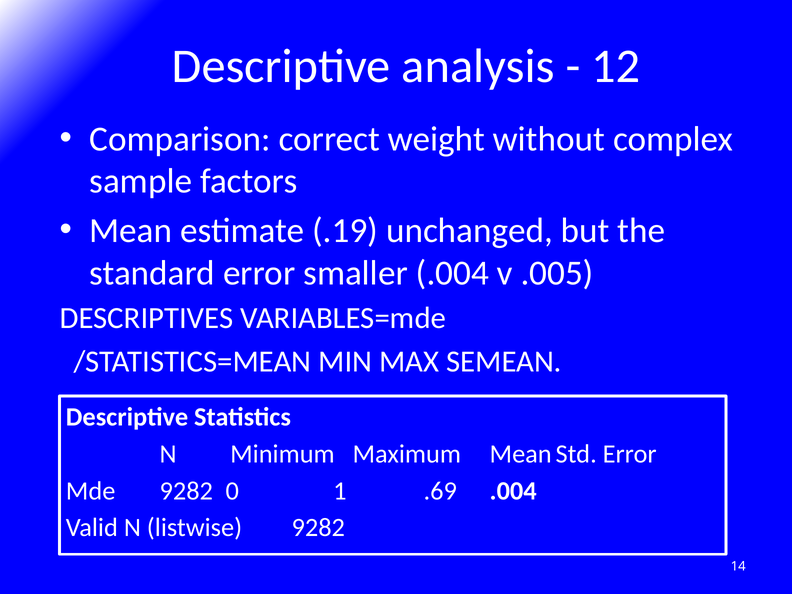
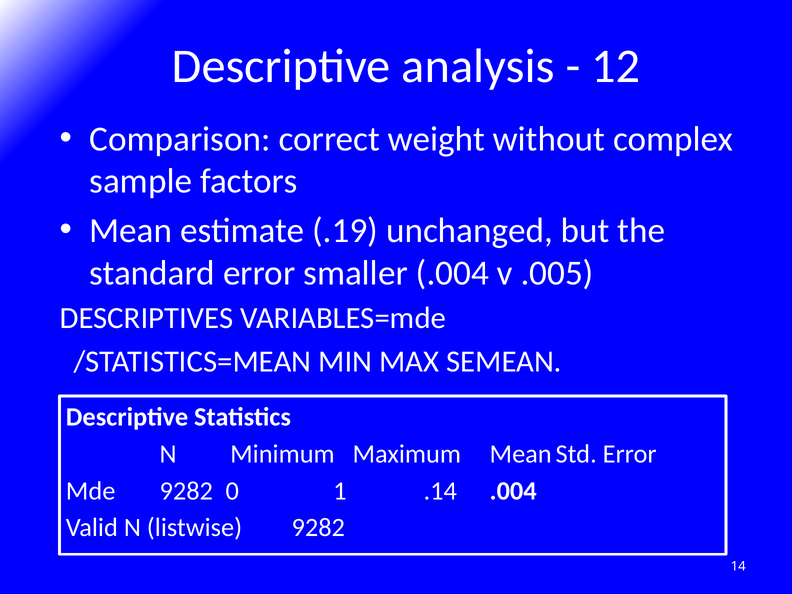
.69: .69 -> .14
